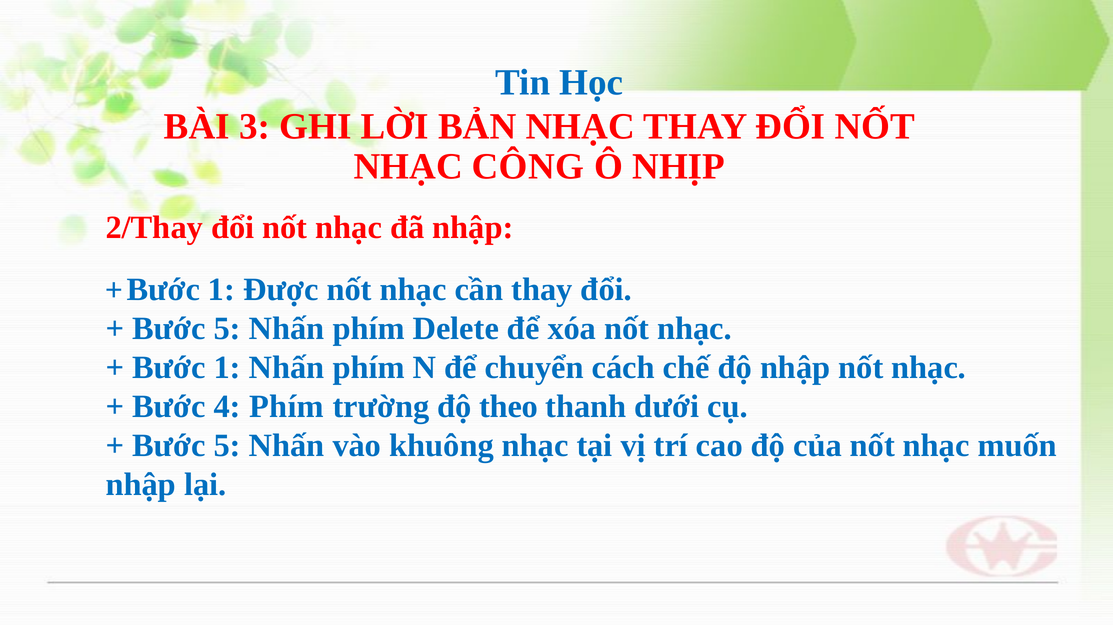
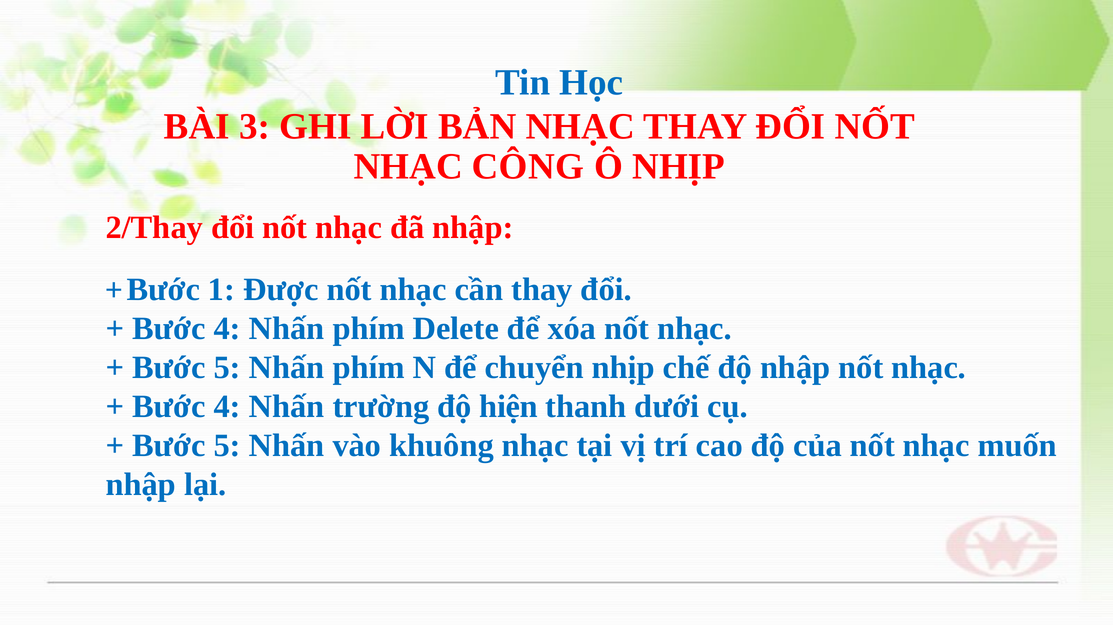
5 at (227, 329): 5 -> 4
1 at (227, 368): 1 -> 5
chuyển cách: cách -> nhịp
Phím at (287, 407): Phím -> Nhấn
theo: theo -> hiện
